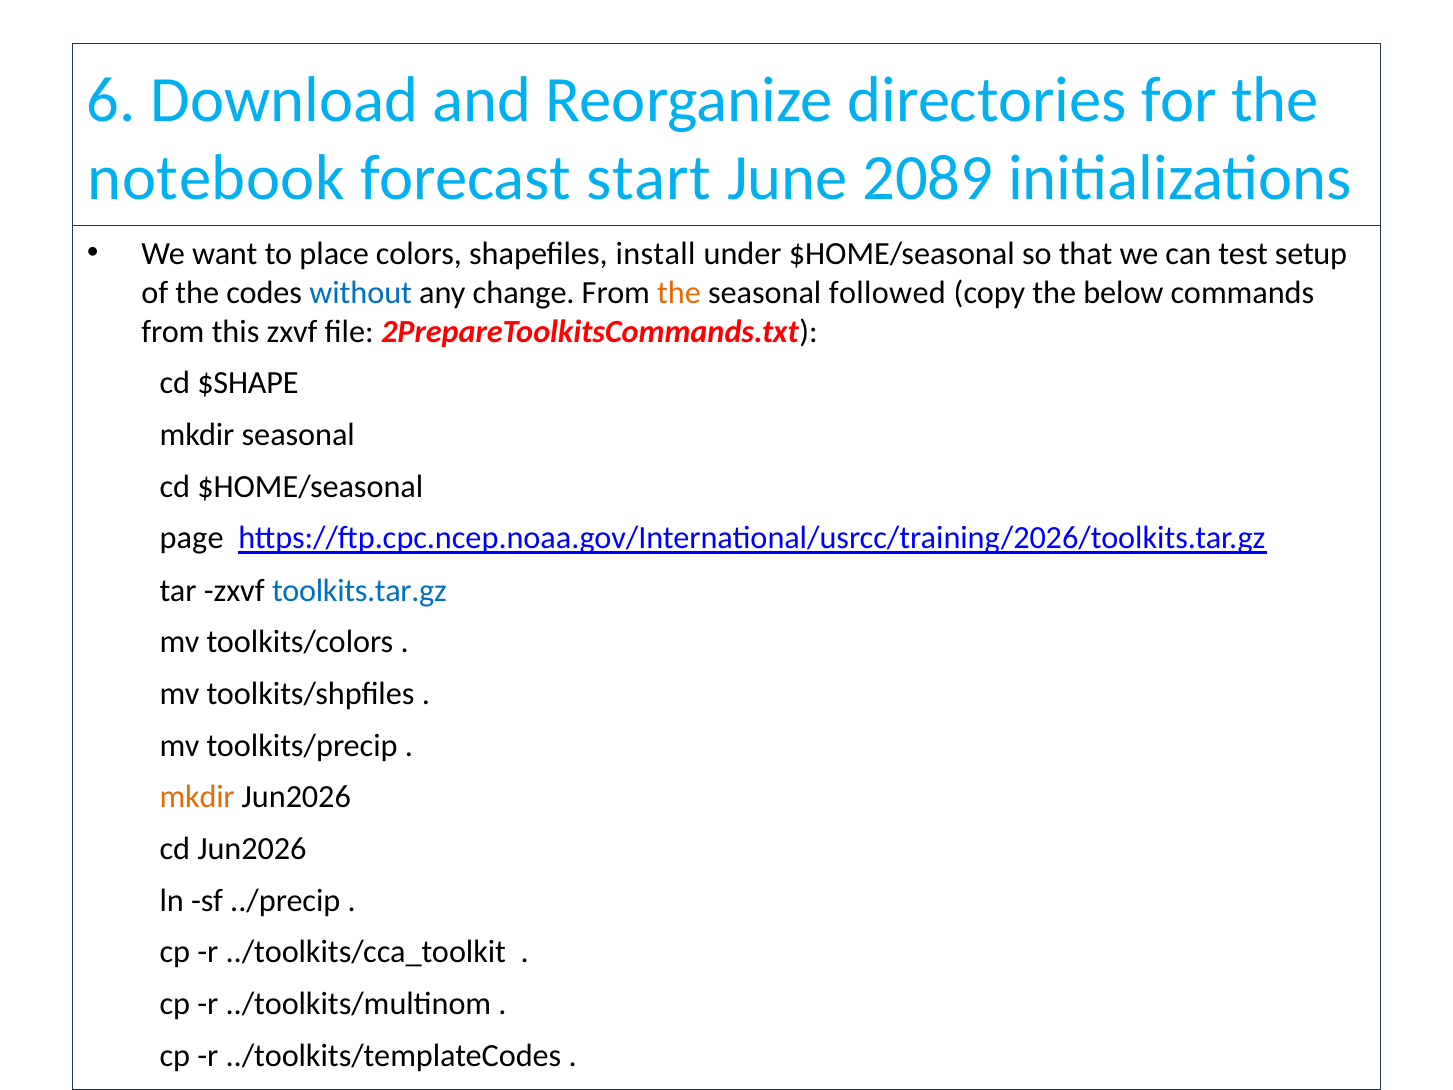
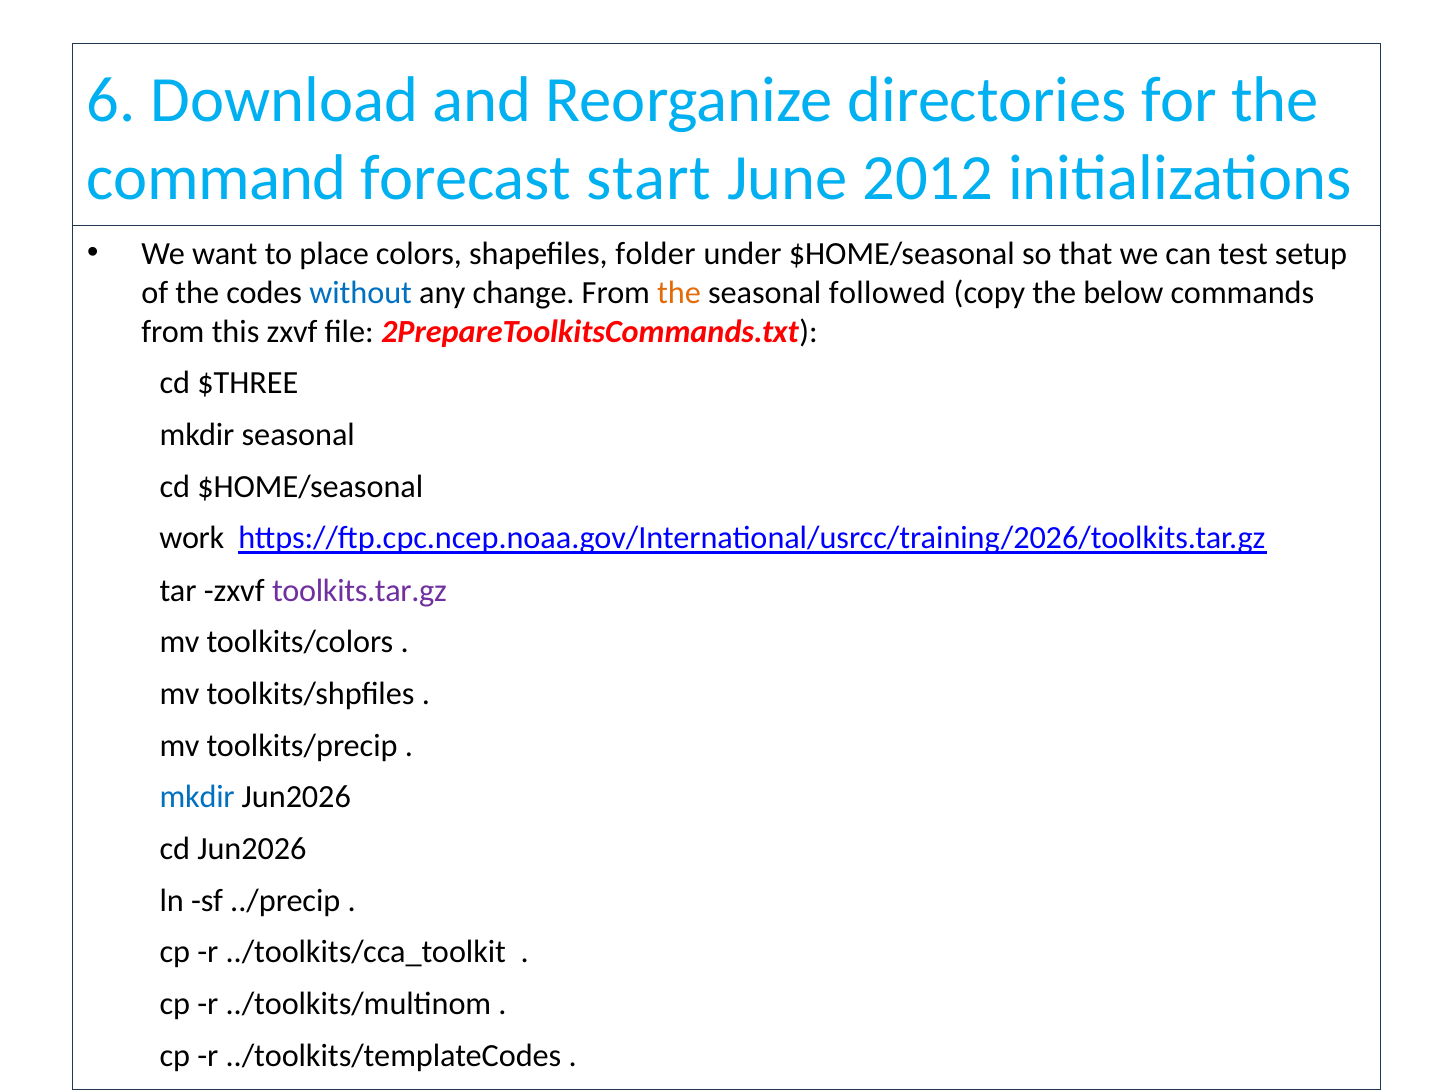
notebook: notebook -> command
2089: 2089 -> 2012
install: install -> folder
$SHAPE: $SHAPE -> $THREE
page: page -> work
toolkits.tar.gz colour: blue -> purple
mkdir at (197, 797) colour: orange -> blue
